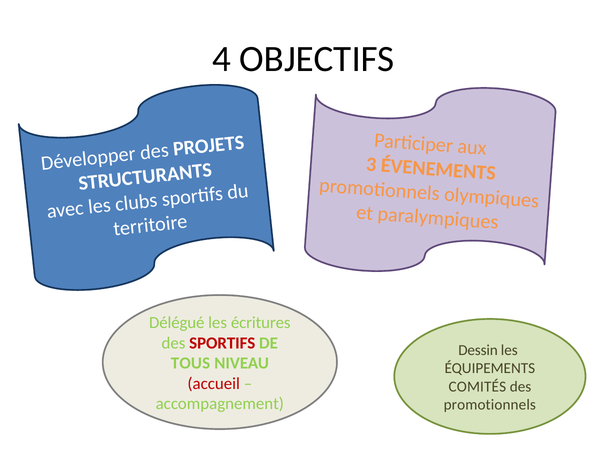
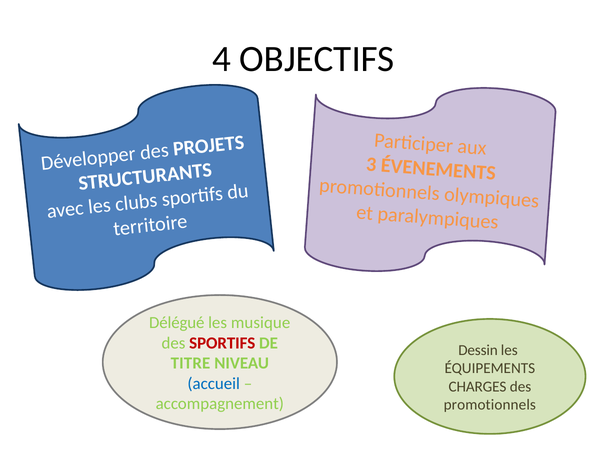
écritures: écritures -> musique
TOUS: TOUS -> TITRE
accueil colour: red -> blue
COMITÉS: COMITÉS -> CHARGES
